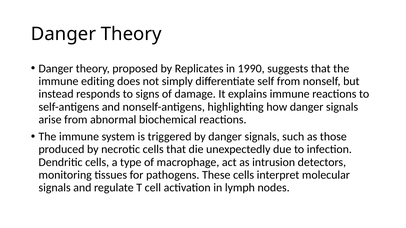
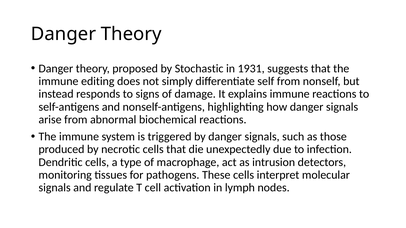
Replicates: Replicates -> Stochastic
1990: 1990 -> 1931
